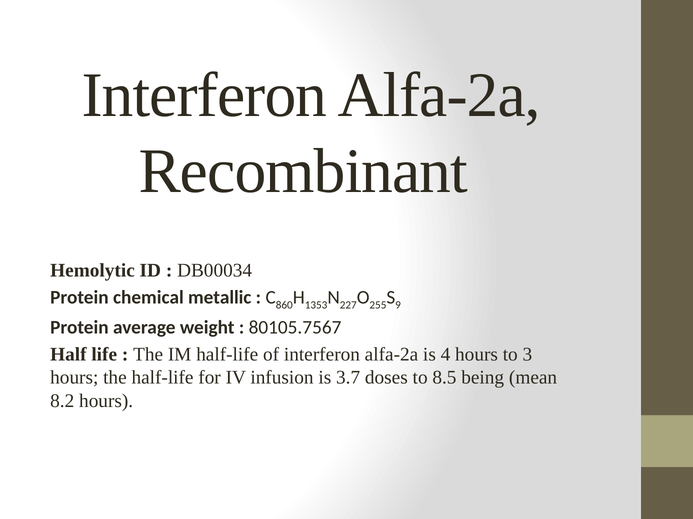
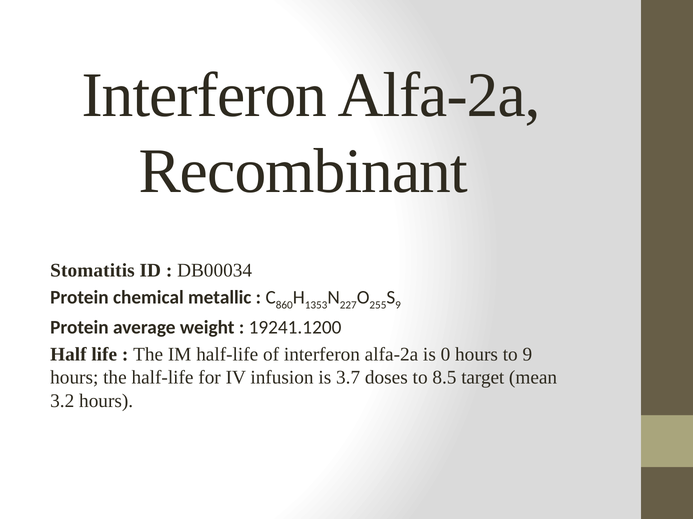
Hemolytic: Hemolytic -> Stomatitis
80105.7567: 80105.7567 -> 19241.1200
4: 4 -> 0
to 3: 3 -> 9
being: being -> target
8.2: 8.2 -> 3.2
